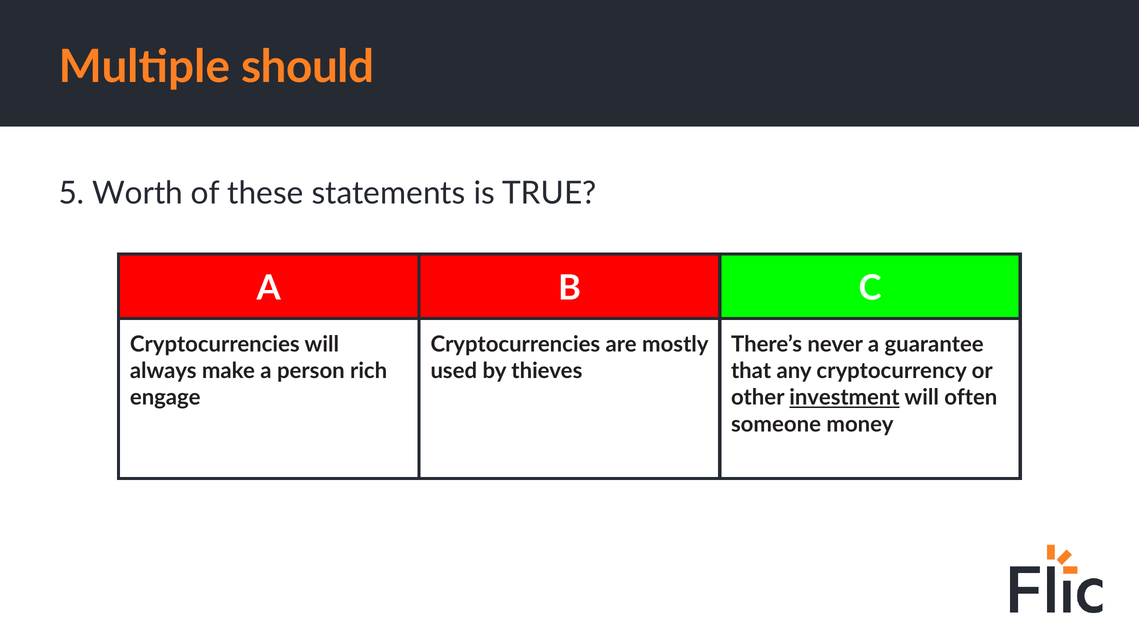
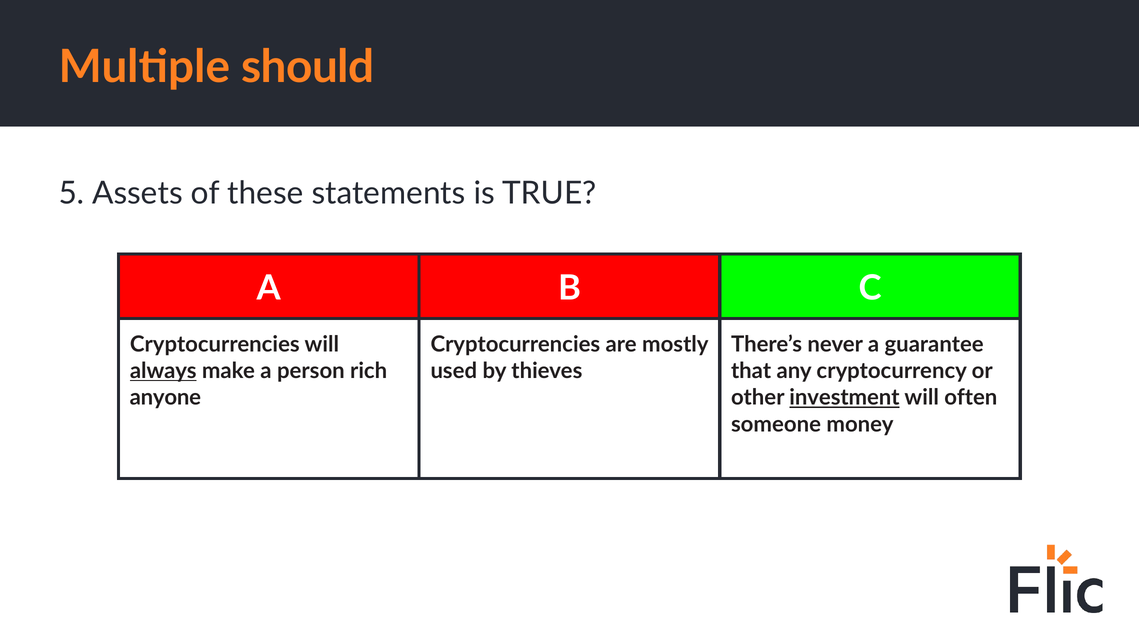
Worth: Worth -> Assets
always underline: none -> present
engage: engage -> anyone
